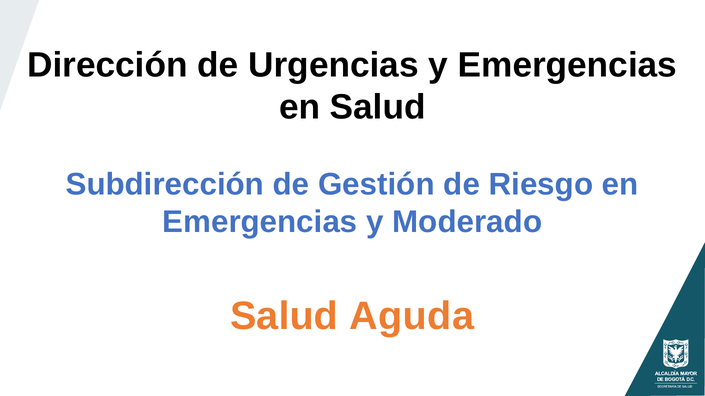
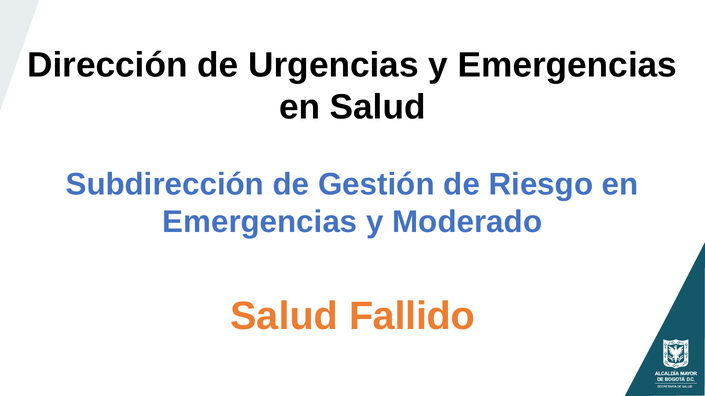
Aguda: Aguda -> Fallido
